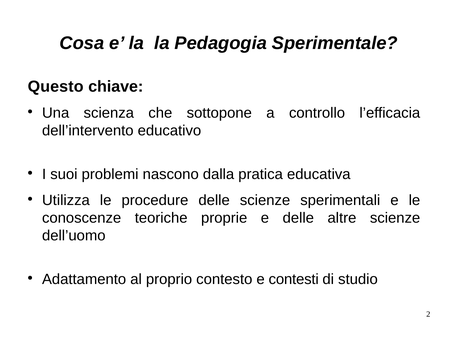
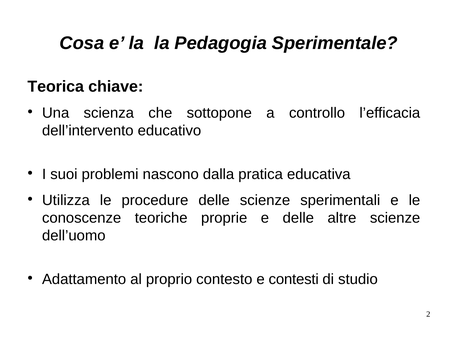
Questo: Questo -> Teorica
